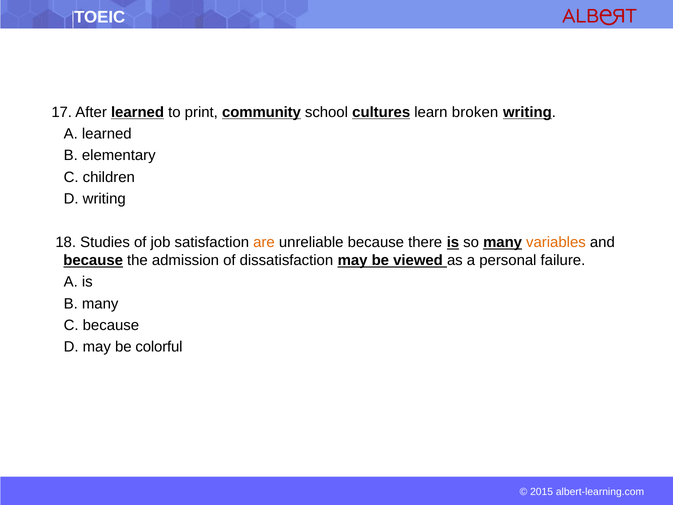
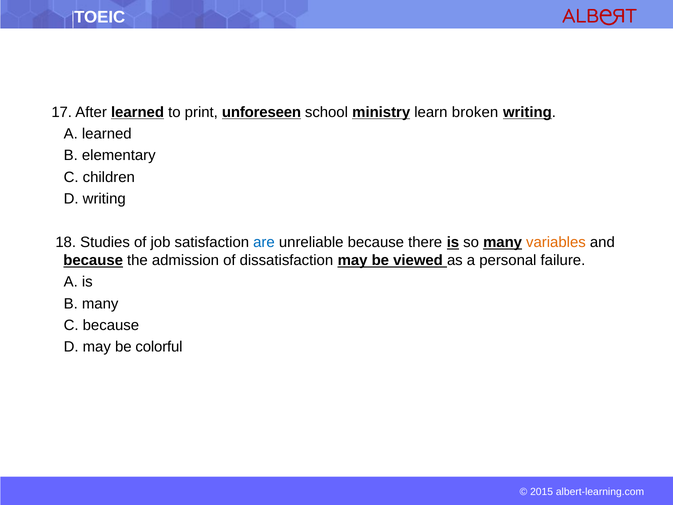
community: community -> unforeseen
cultures: cultures -> ministry
are colour: orange -> blue
